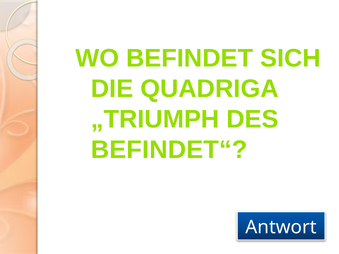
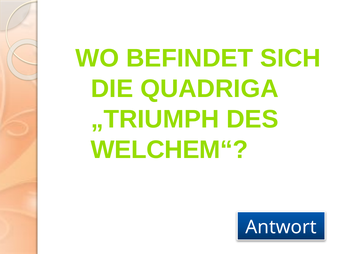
BEFINDET“: BEFINDET“ -> WELCHEM“
